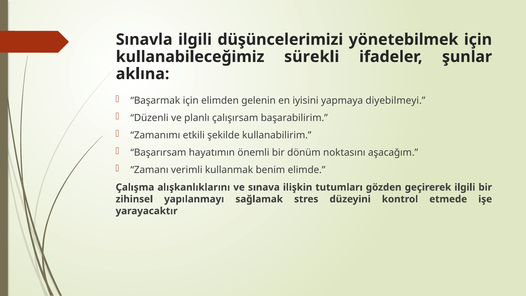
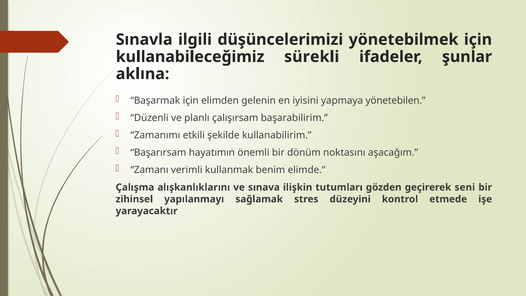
diyebilmeyi: diyebilmeyi -> yönetebilen
geçirerek ilgili: ilgili -> seni
